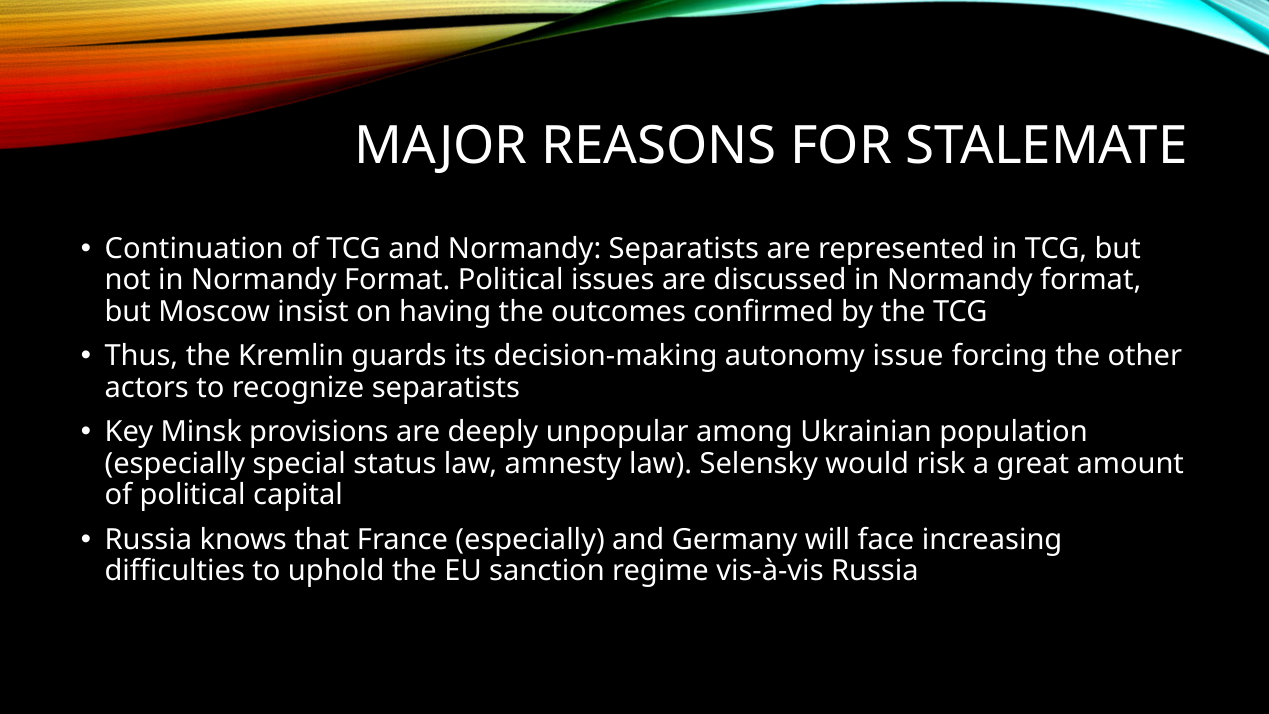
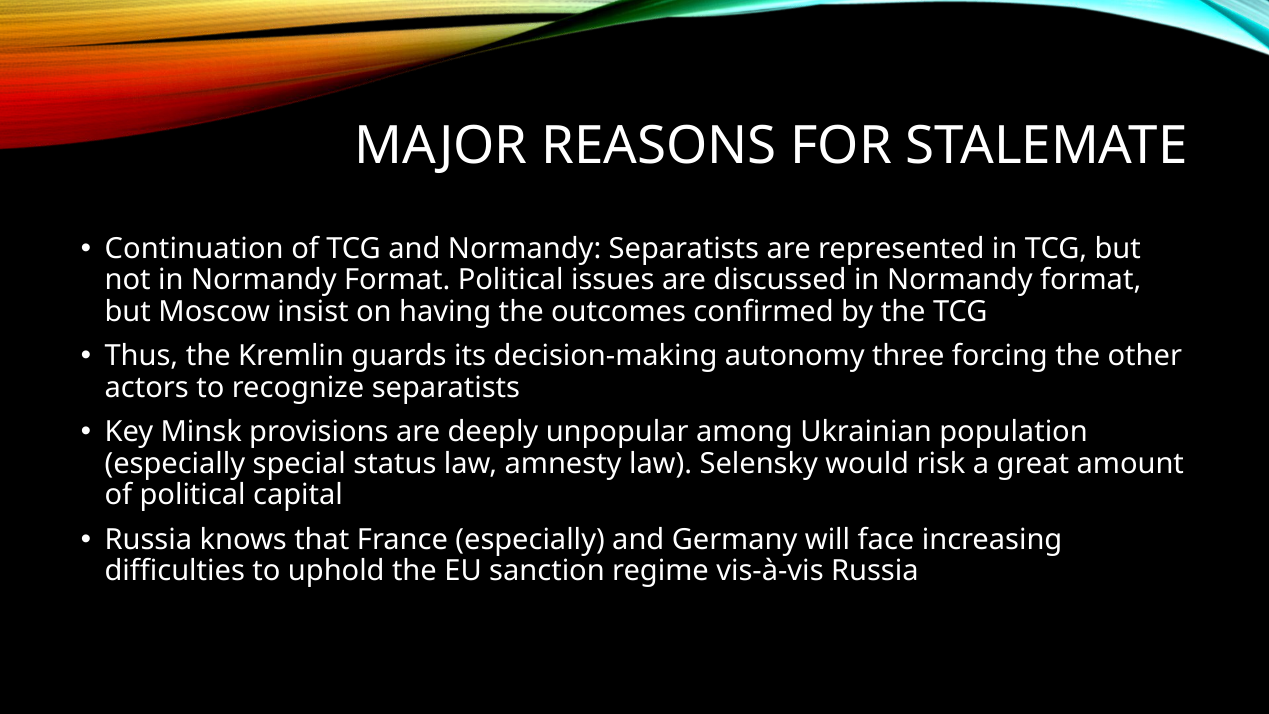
issue: issue -> three
